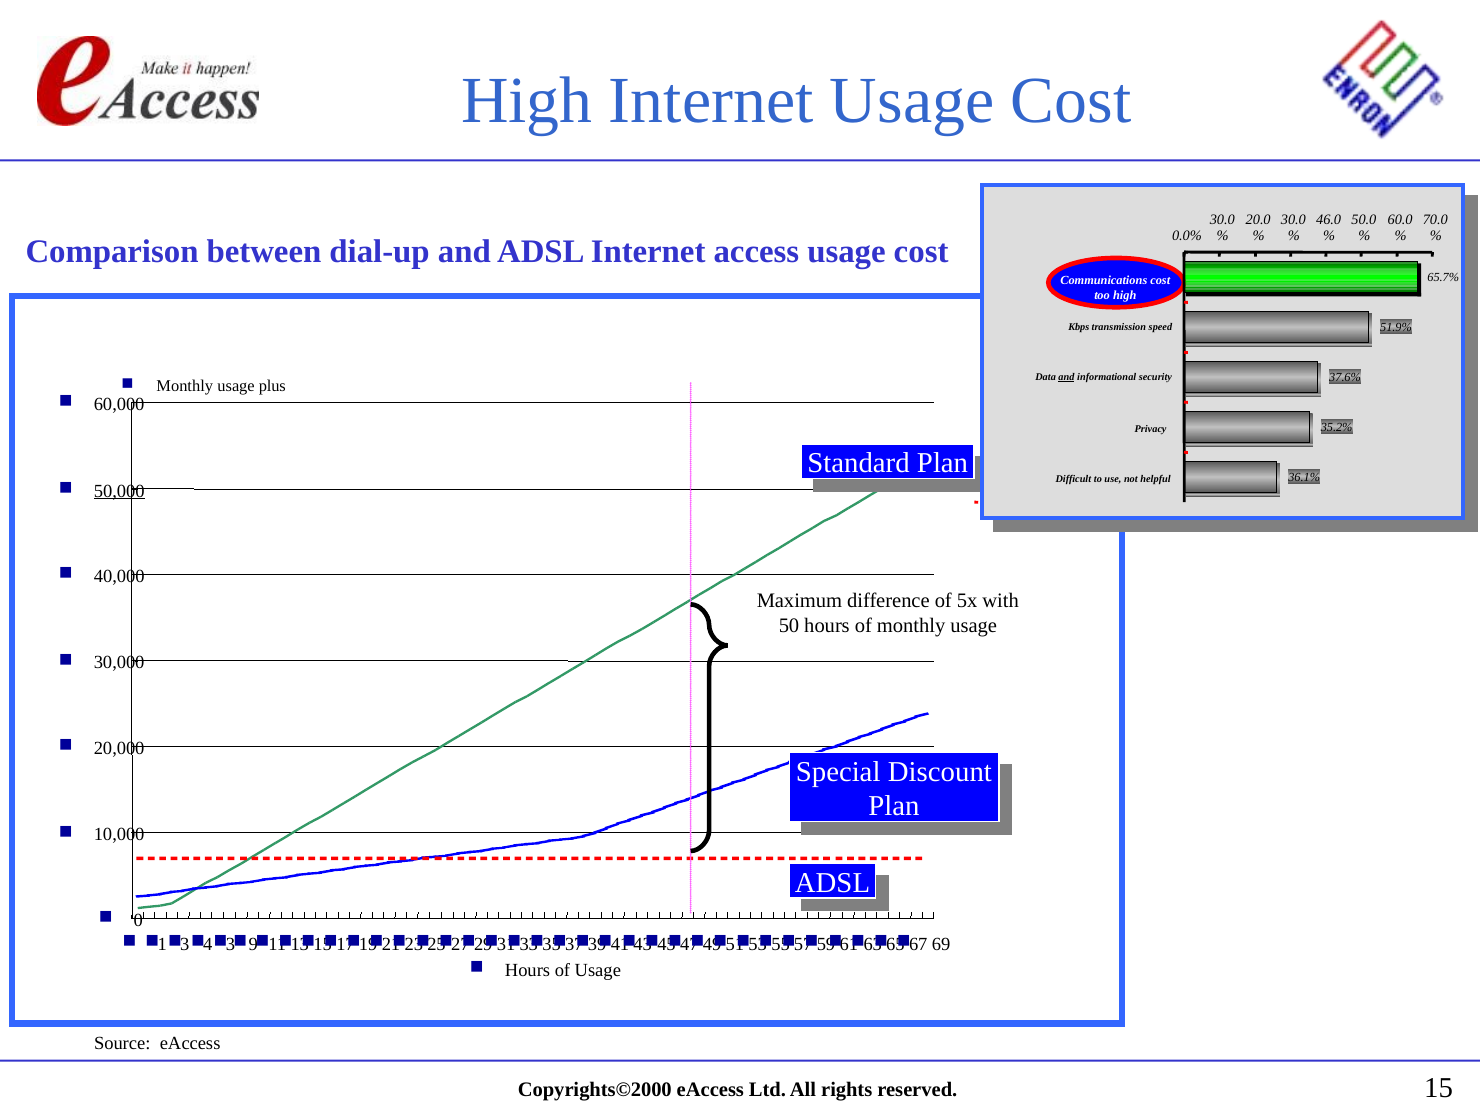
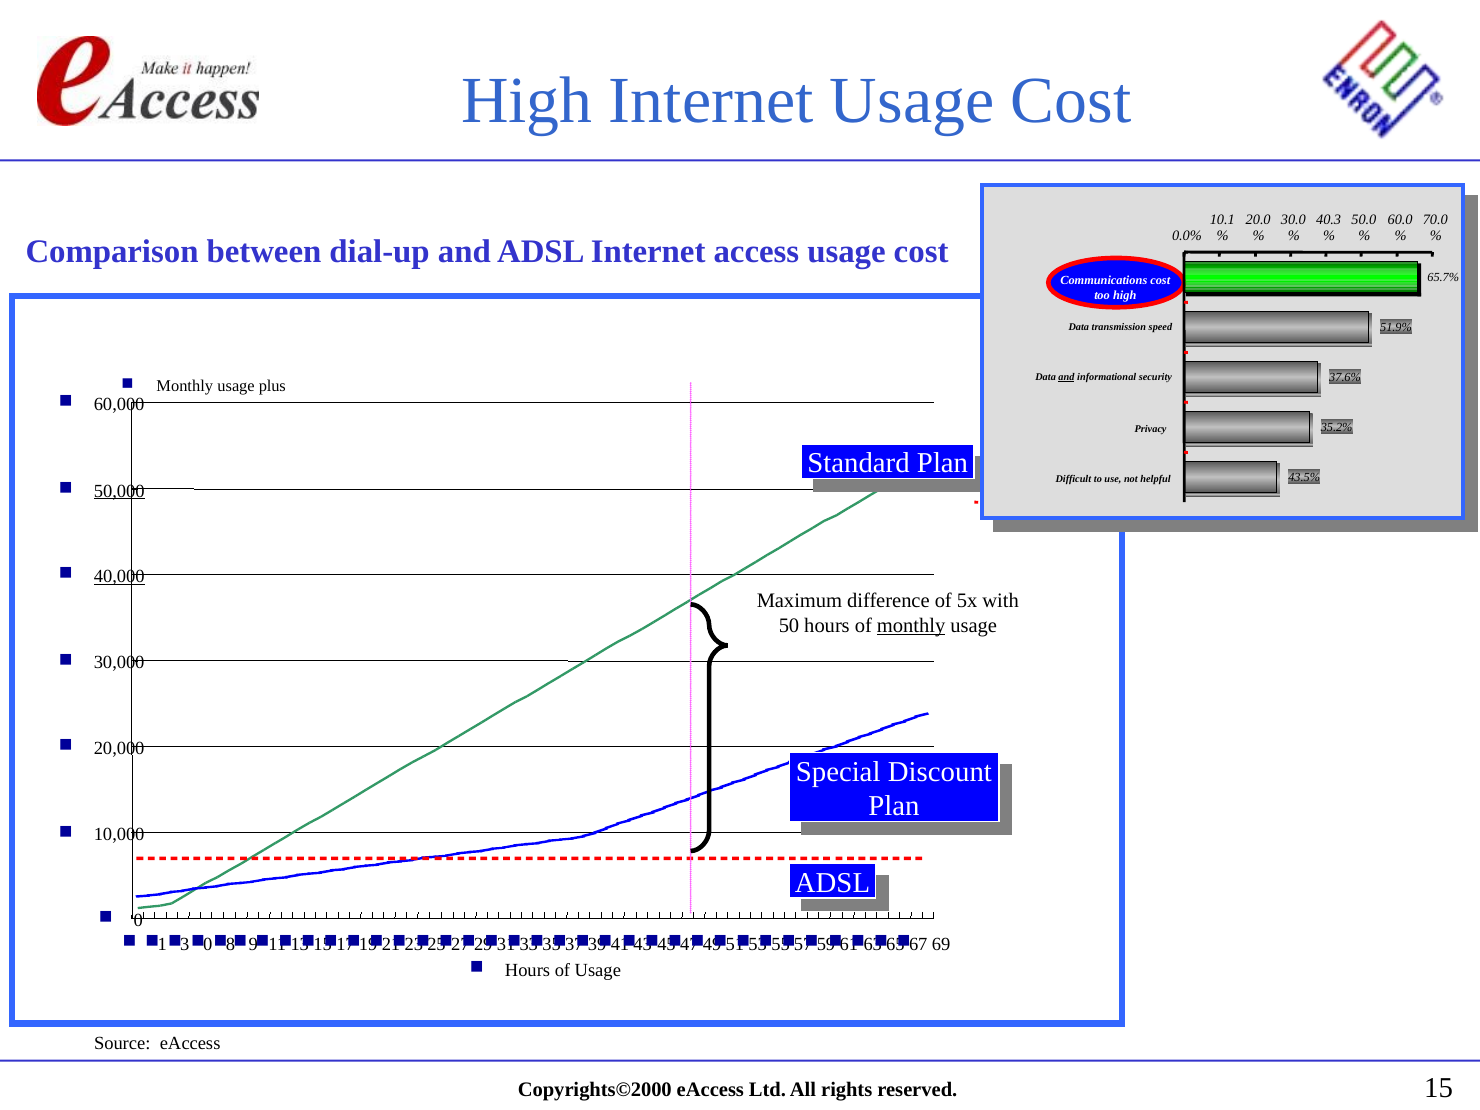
30.0 at (1222, 219): 30.0 -> 10.1
46.0: 46.0 -> 40.3
Kbps at (1079, 327): Kbps -> Data
36.1%: 36.1% -> 43.5%
40,000 underline: none -> present
monthly at (911, 626) underline: none -> present
4 at (208, 944): 4 -> 0
3 at (231, 944): 3 -> 8
